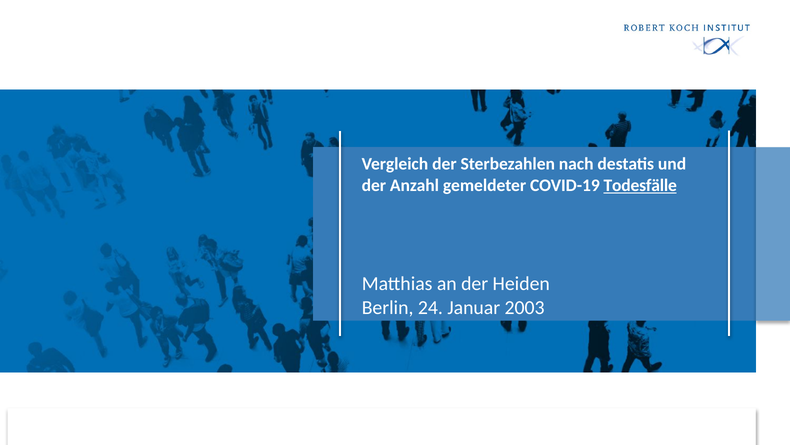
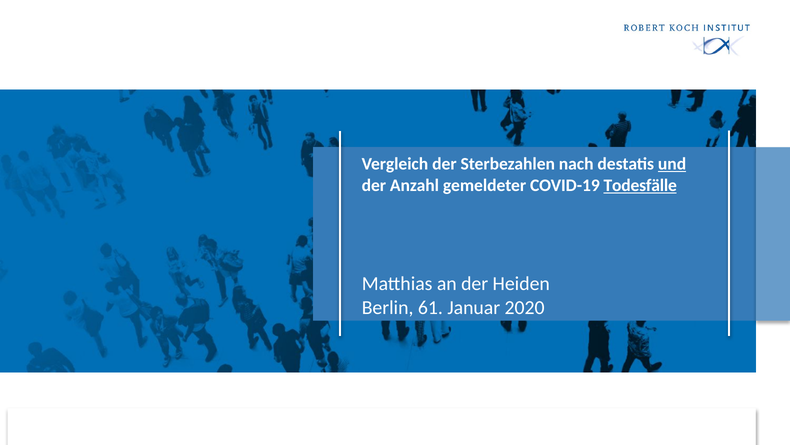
und underline: none -> present
24: 24 -> 61
2003: 2003 -> 2020
